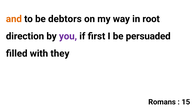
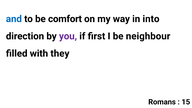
and colour: orange -> blue
debtors: debtors -> comfort
root: root -> into
persuaded: persuaded -> neighbour
